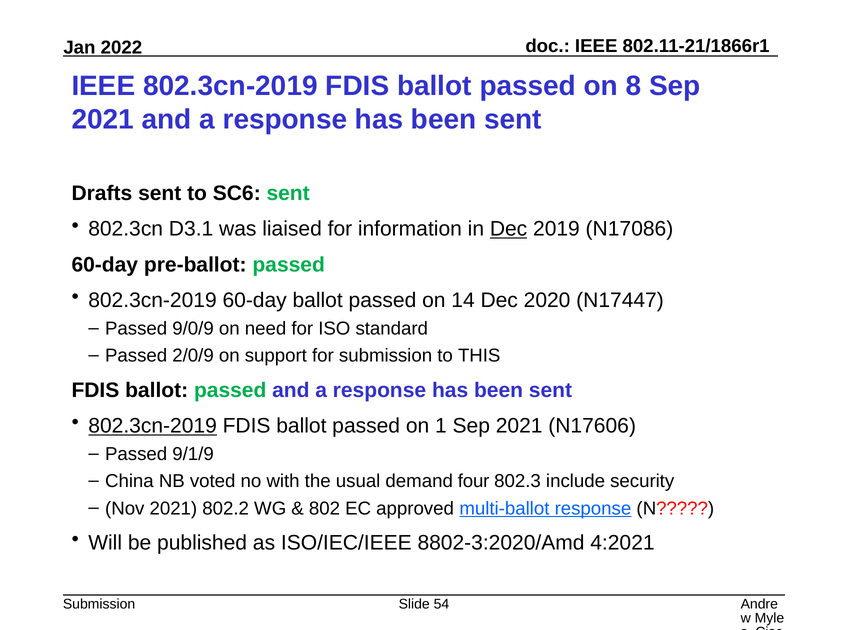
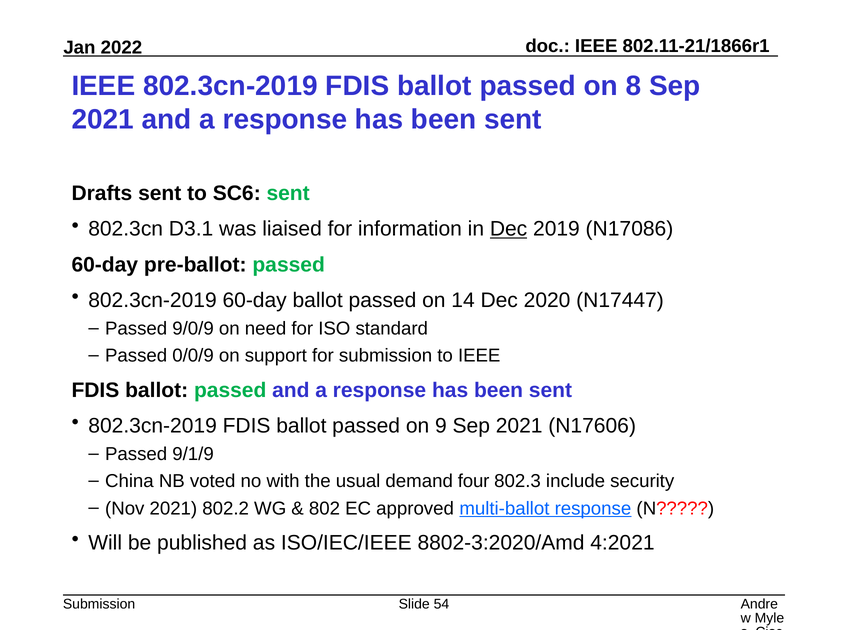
2/0/9: 2/0/9 -> 0/0/9
to THIS: THIS -> IEEE
802.3cn-2019 at (153, 427) underline: present -> none
1: 1 -> 9
